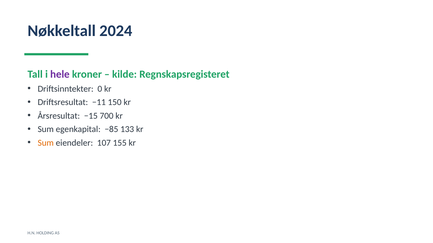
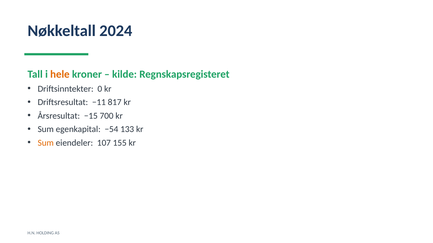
hele colour: purple -> orange
150: 150 -> 817
−85: −85 -> −54
